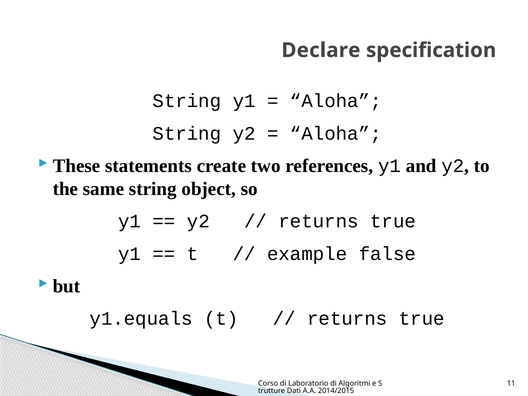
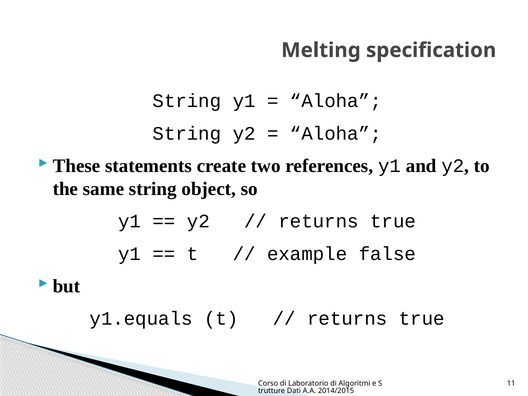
Declare: Declare -> Melting
